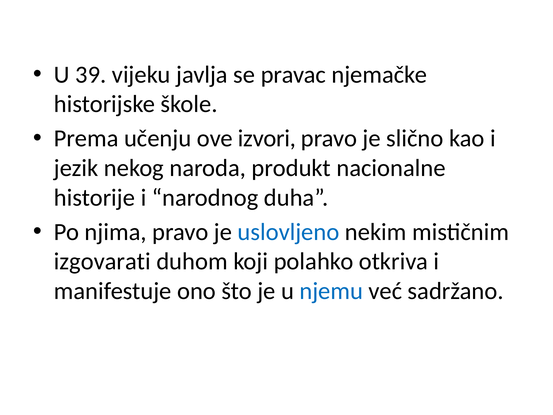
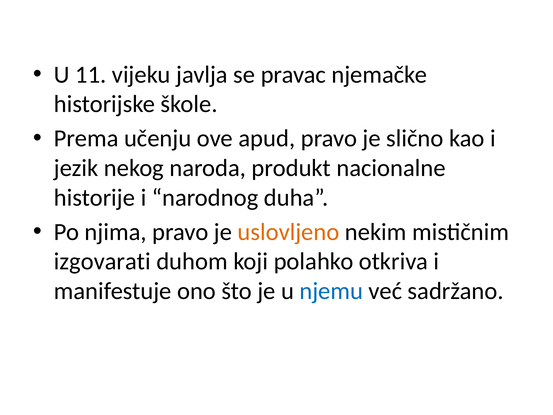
39: 39 -> 11
izvori: izvori -> apud
uslovljeno colour: blue -> orange
